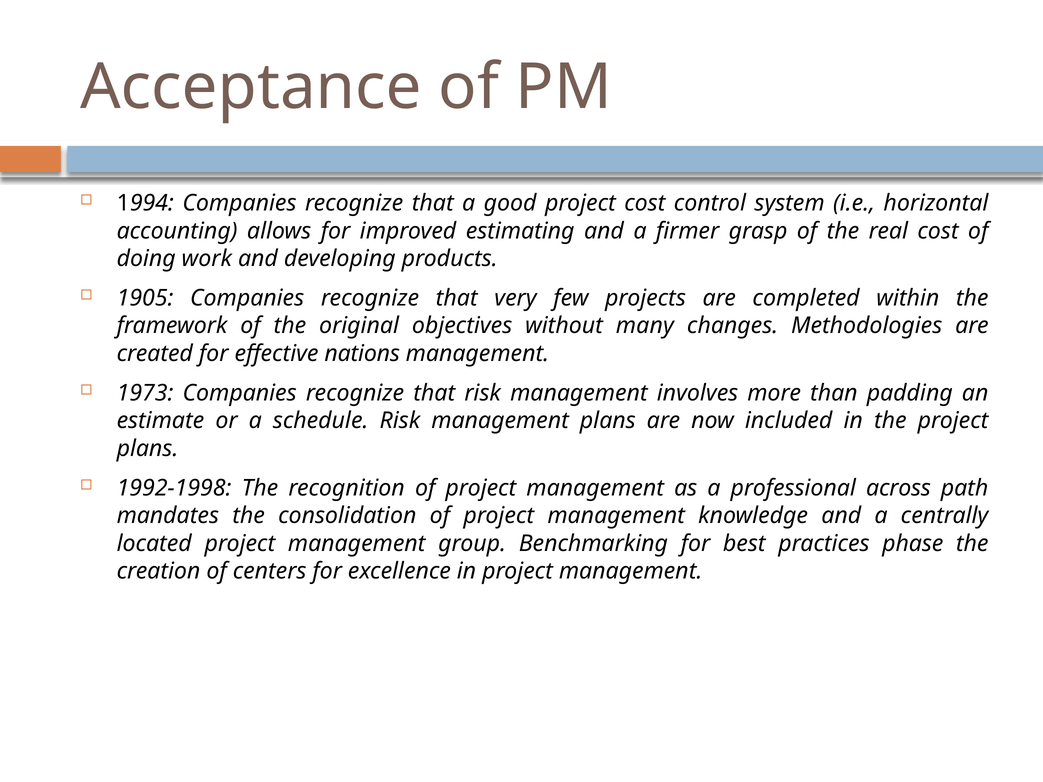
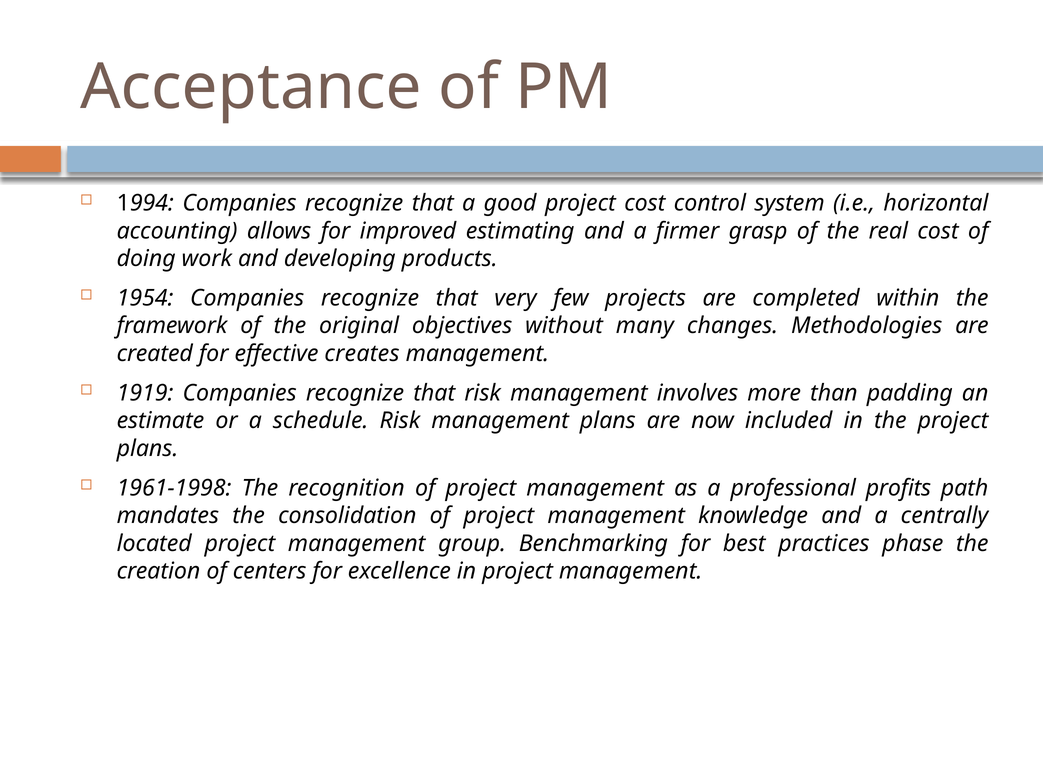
1905: 1905 -> 1954
nations: nations -> creates
1973: 1973 -> 1919
1992-1998: 1992-1998 -> 1961-1998
across: across -> profits
